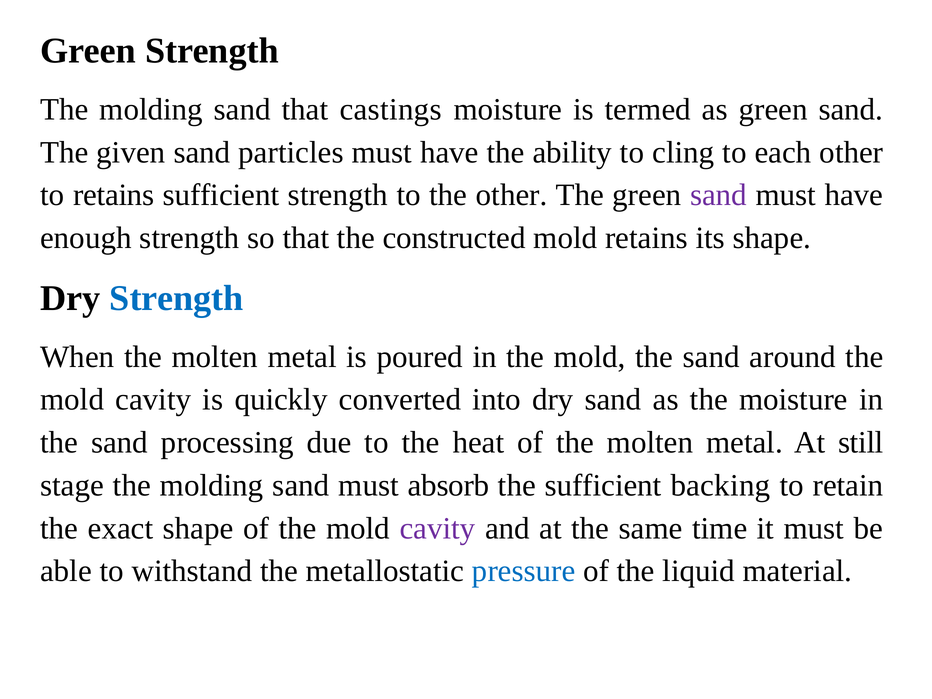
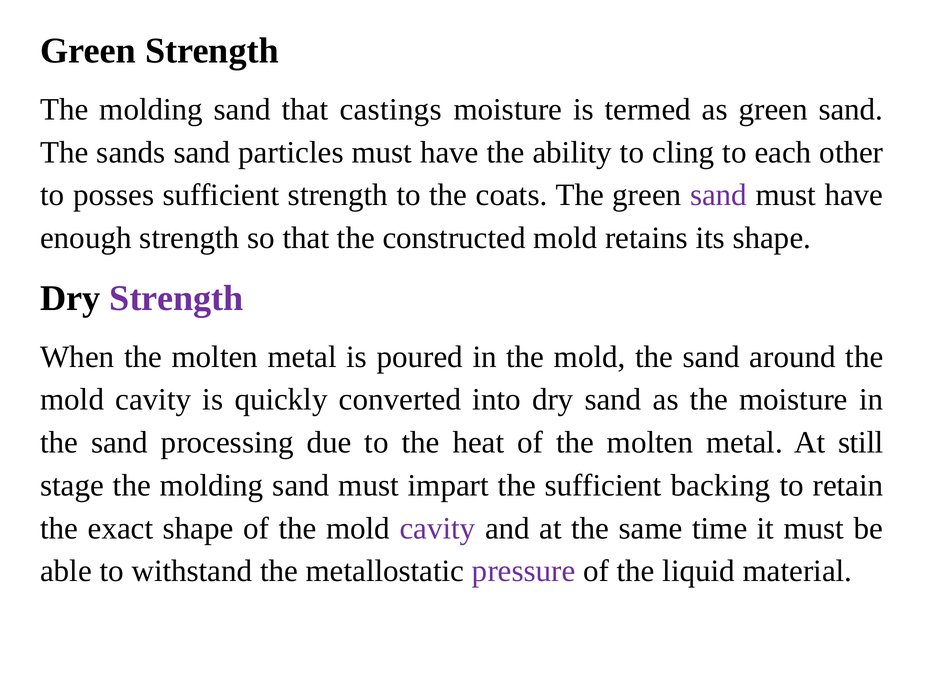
given: given -> sands
to retains: retains -> posses
the other: other -> coats
Strength at (177, 298) colour: blue -> purple
absorb: absorb -> impart
pressure colour: blue -> purple
